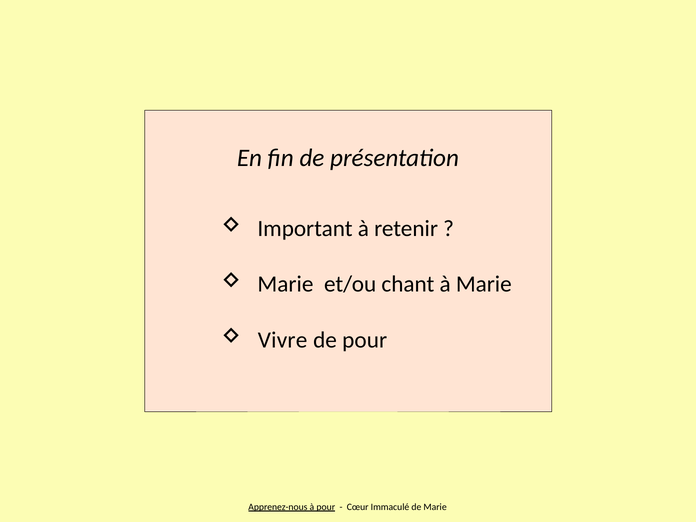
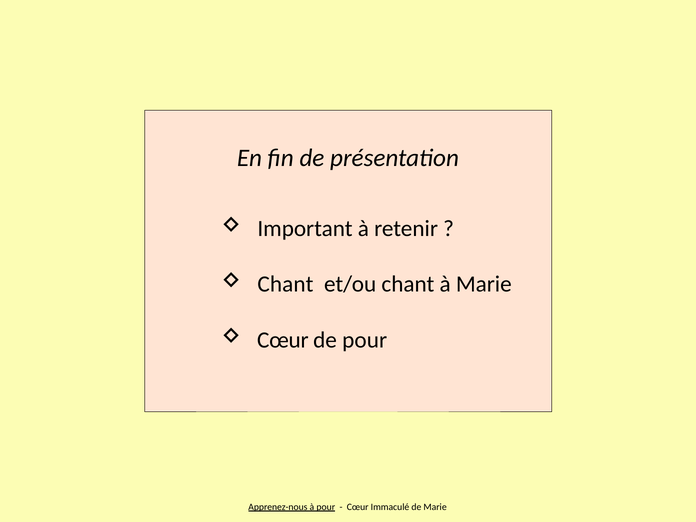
Marie at (285, 284): Marie -> Chant
Vivre at (283, 340): Vivre -> Cœur
